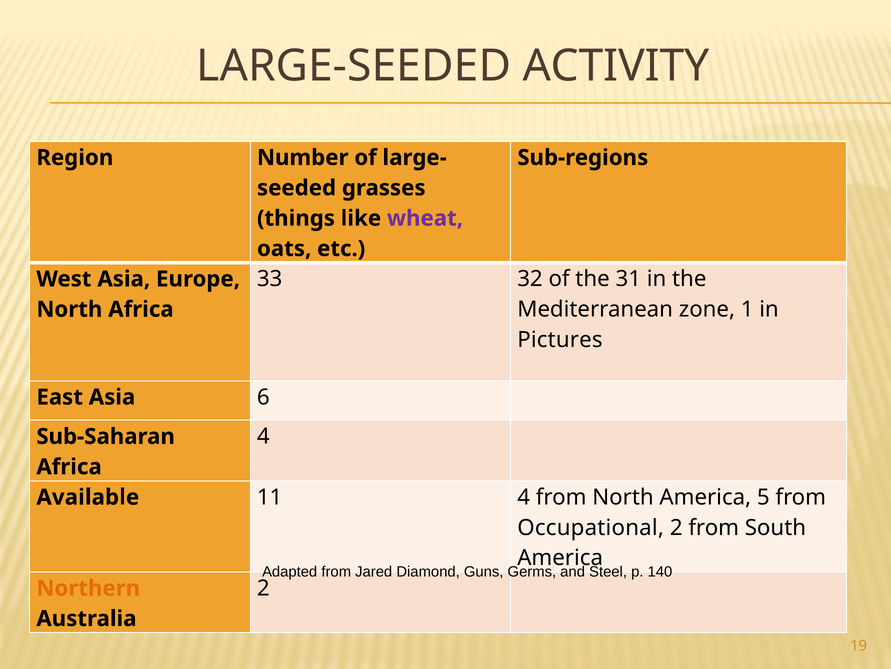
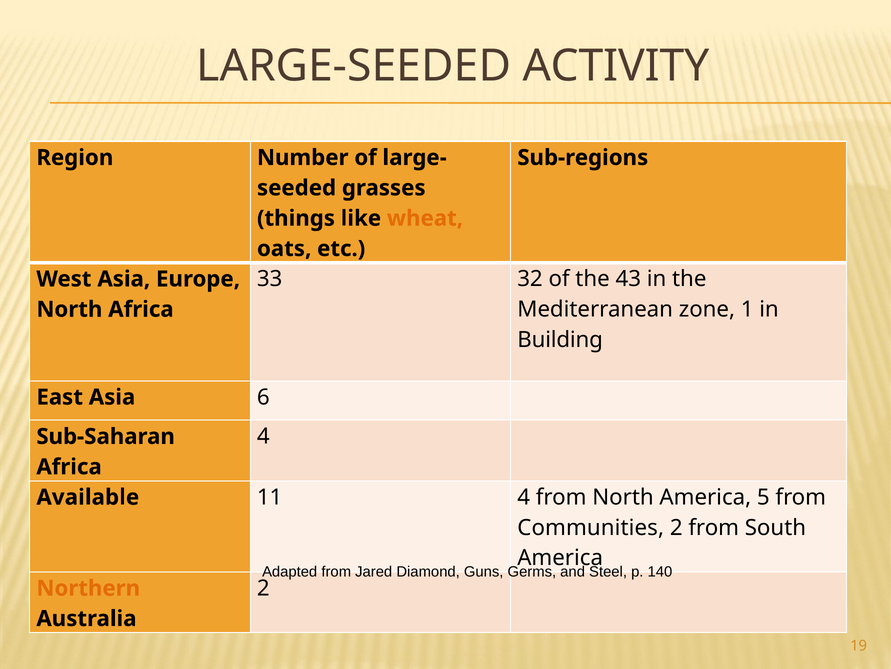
wheat colour: purple -> orange
31: 31 -> 43
Pictures: Pictures -> Building
Occupational: Occupational -> Communities
